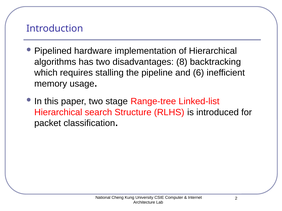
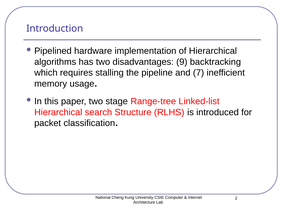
8: 8 -> 9
6: 6 -> 7
